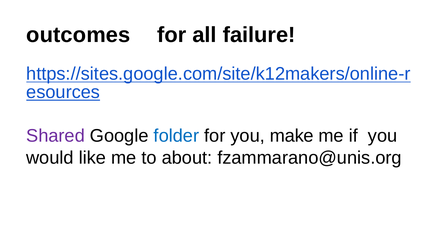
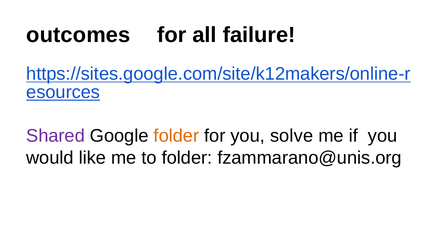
folder at (176, 136) colour: blue -> orange
make: make -> solve
to about: about -> folder
